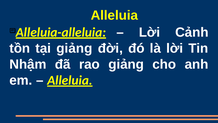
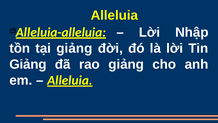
Cảnh: Cảnh -> Nhập
Nhậm at (28, 64): Nhậm -> Giảng
